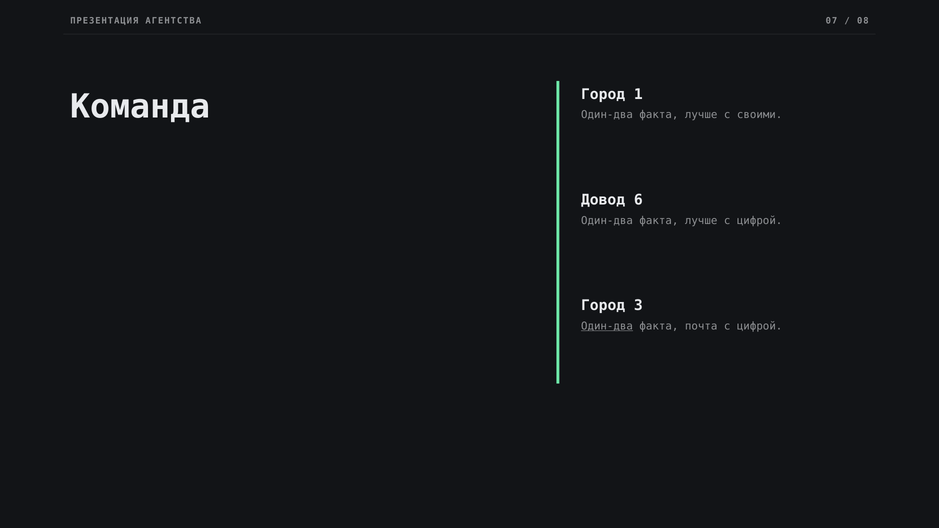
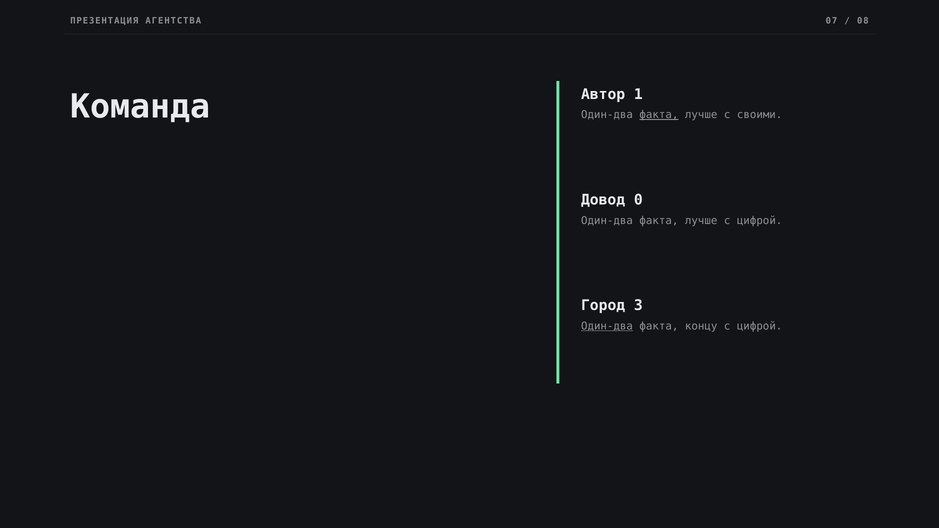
Команда Город: Город -> Автор
факта at (659, 115) underline: none -> present
6: 6 -> 0
почта: почта -> концу
